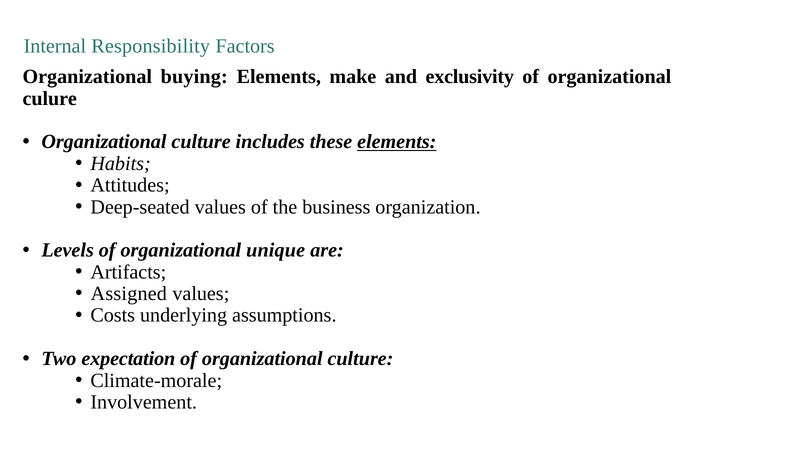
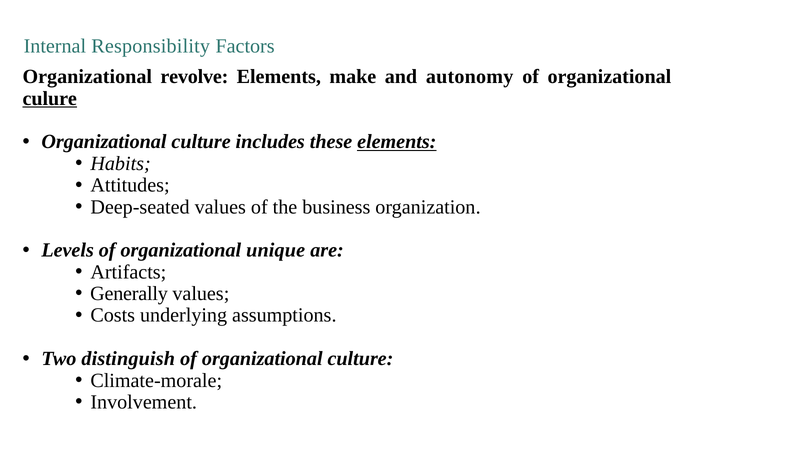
buying: buying -> revolve
exclusivity: exclusivity -> autonomy
culure underline: none -> present
Assigned: Assigned -> Generally
expectation: expectation -> distinguish
